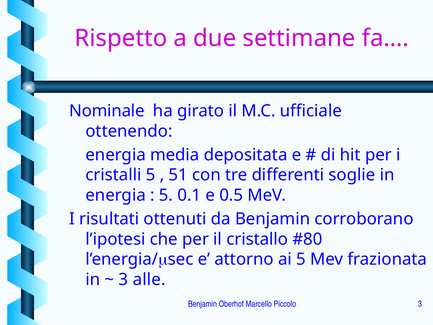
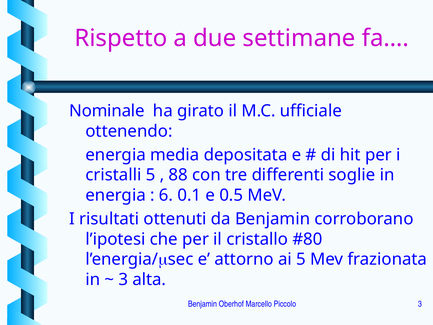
51: 51 -> 88
5 at (166, 195): 5 -> 6
alle: alle -> alta
